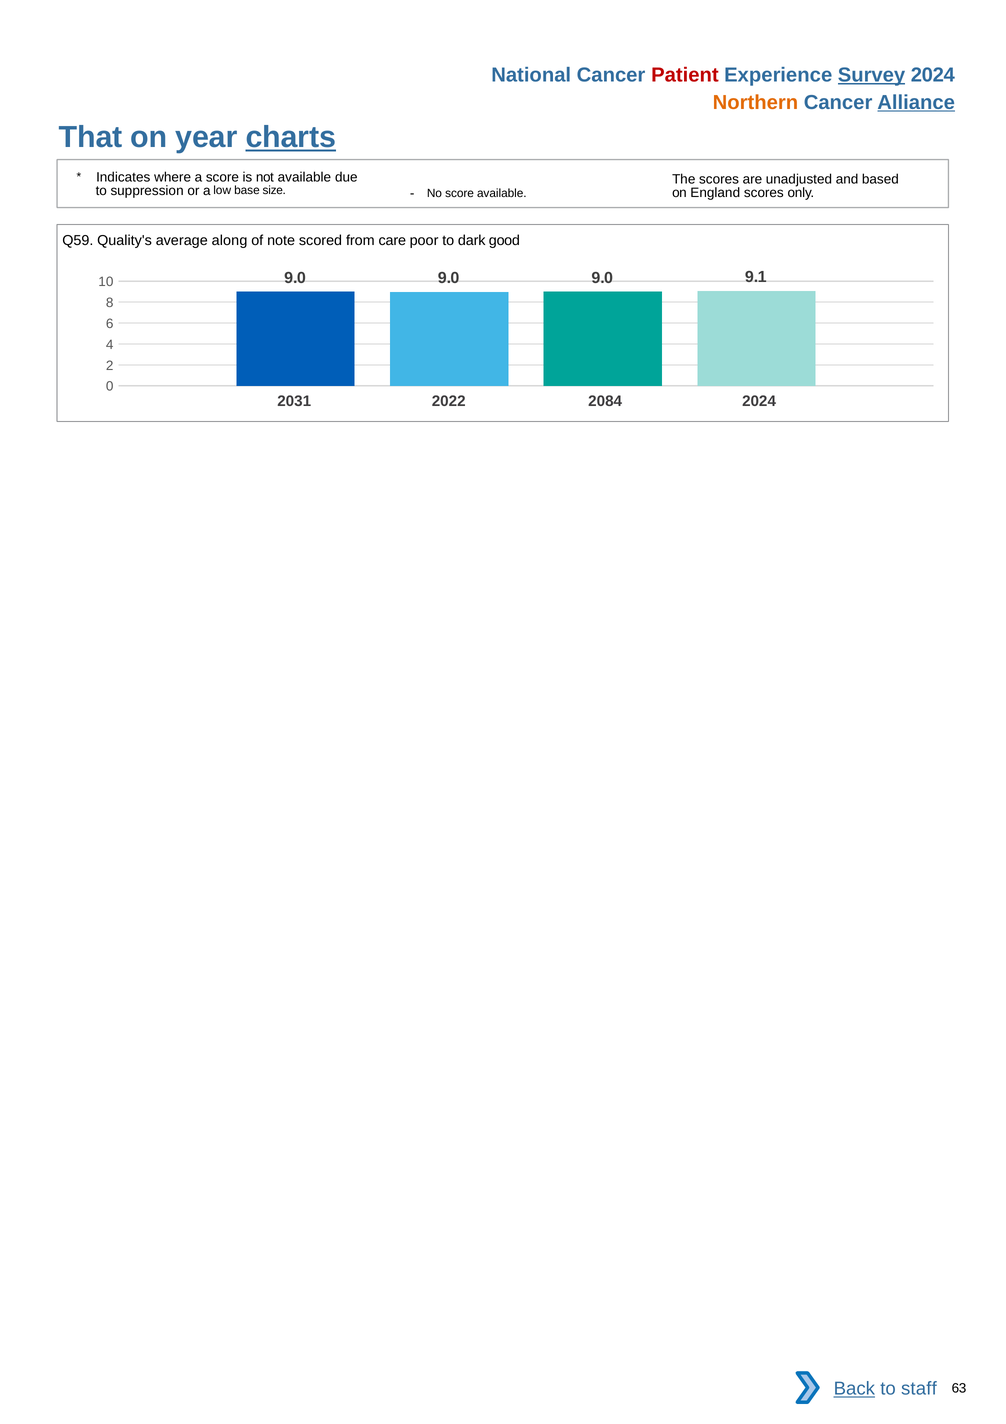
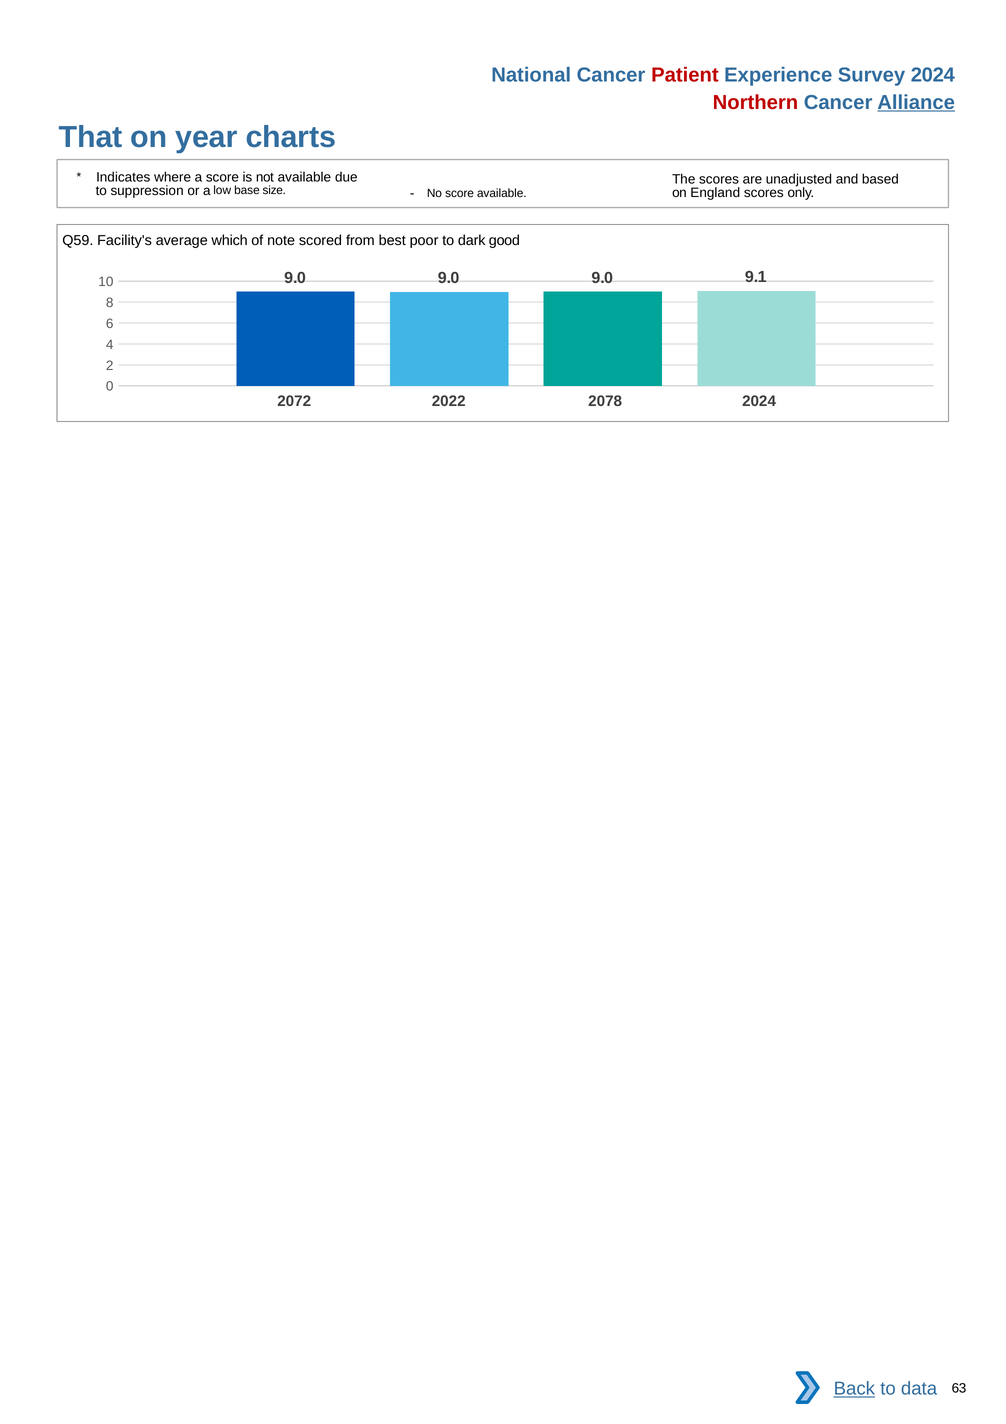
Survey underline: present -> none
Northern colour: orange -> red
charts underline: present -> none
Quality's: Quality's -> Facility's
along: along -> which
care: care -> best
2031: 2031 -> 2072
2084: 2084 -> 2078
staff: staff -> data
